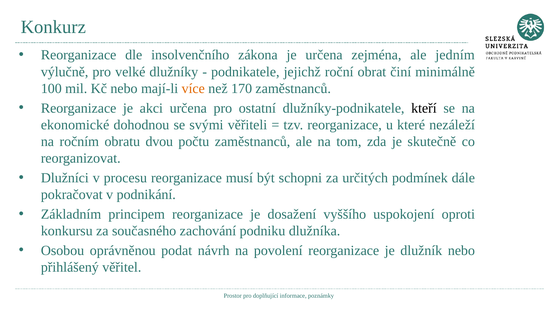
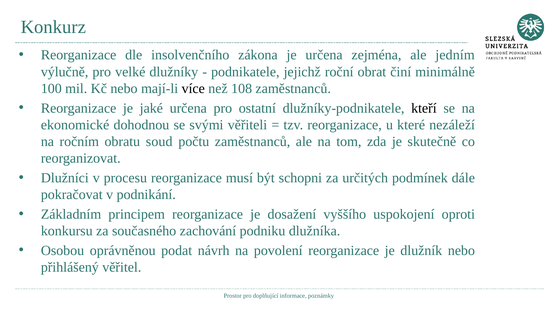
více colour: orange -> black
170: 170 -> 108
akci: akci -> jaké
dvou: dvou -> soud
